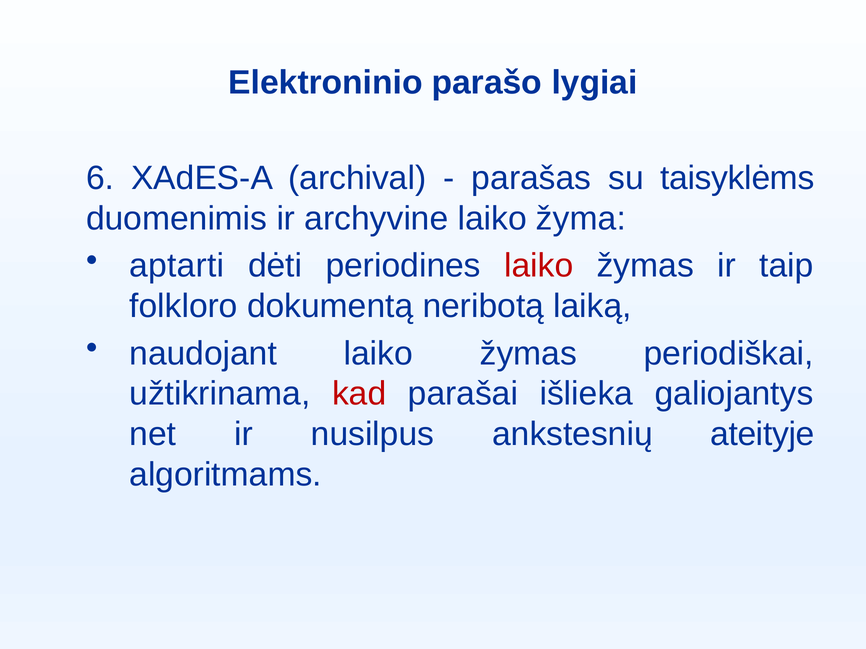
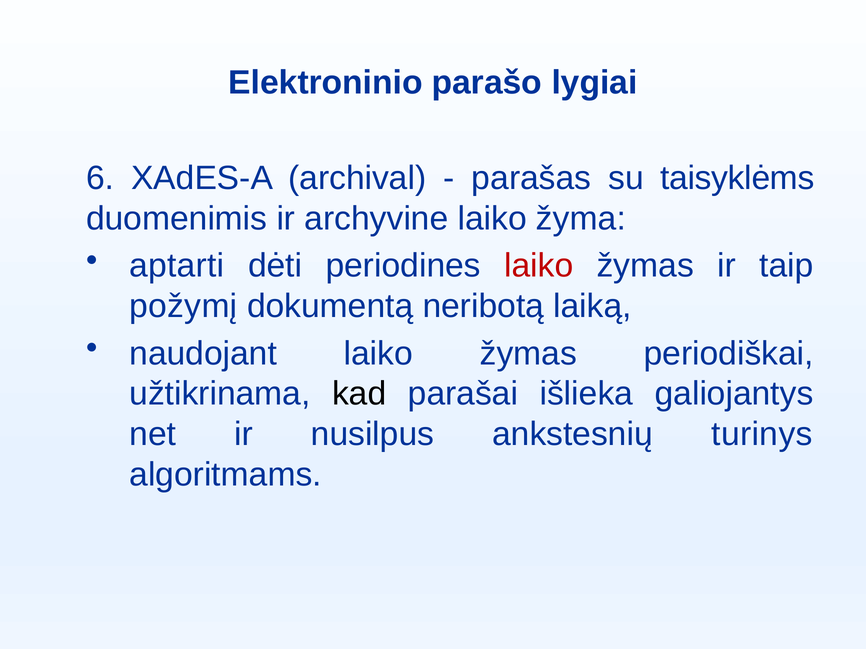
folkloro: folkloro -> požymį
kad colour: red -> black
ateityje: ateityje -> turinys
